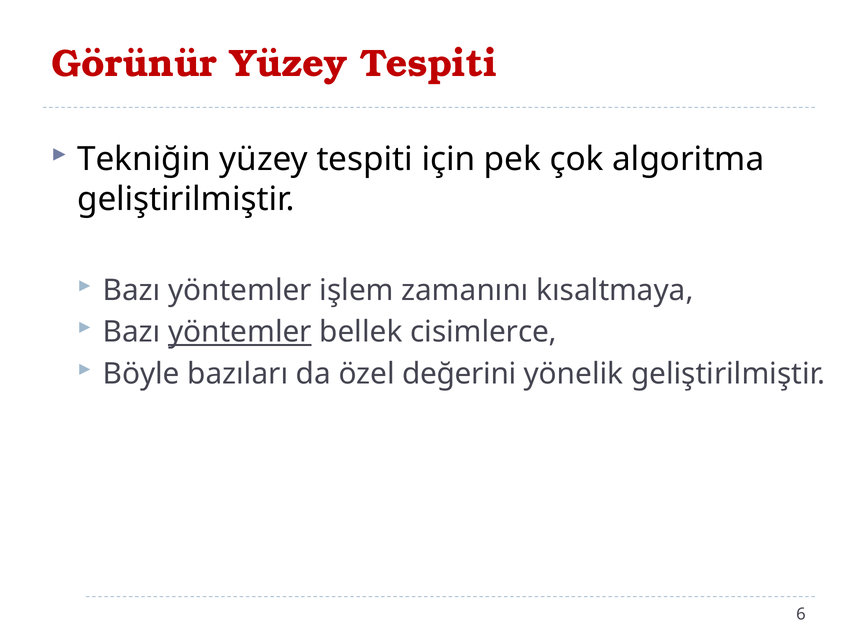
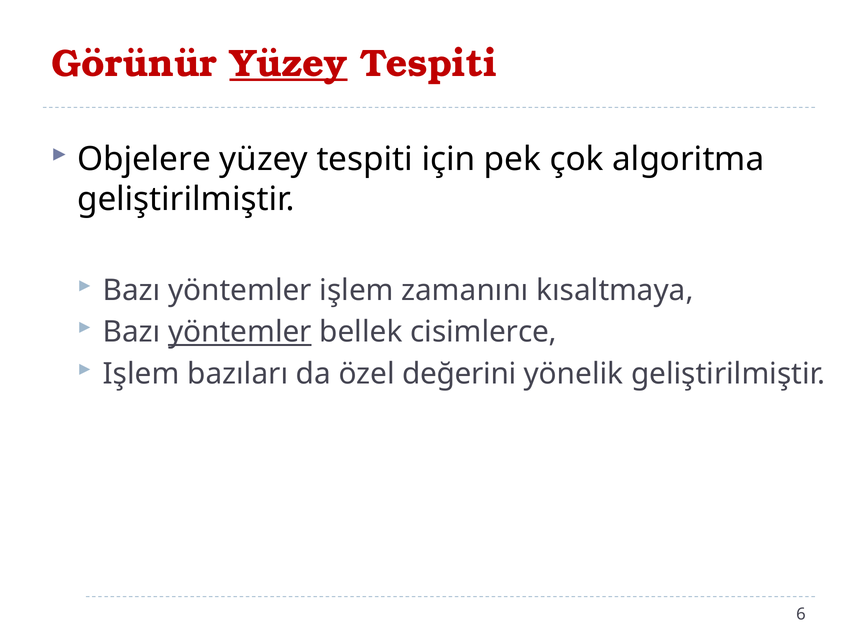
Yüzey at (289, 63) underline: none -> present
Tekniğin: Tekniğin -> Objelere
Böyle at (141, 373): Böyle -> Işlem
